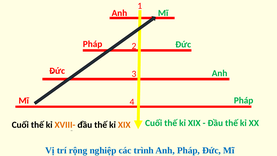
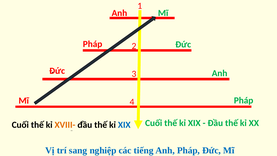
XIX at (124, 125) colour: orange -> blue
rộng: rộng -> sang
trình: trình -> tiếng
